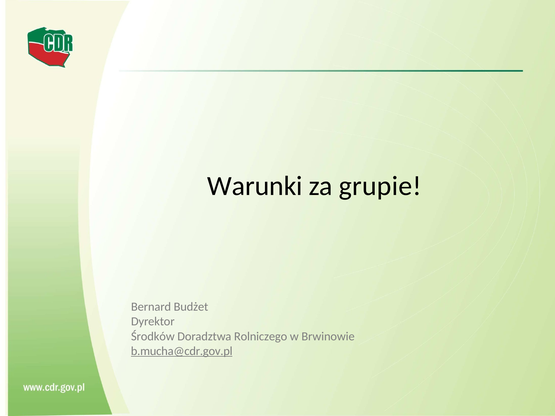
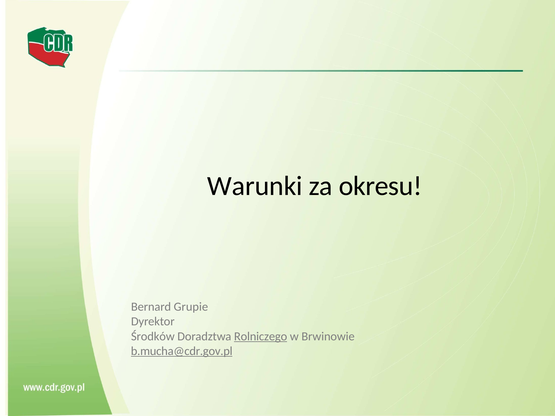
grupie: grupie -> okresu
Budżet: Budżet -> Grupie
Rolniczego underline: none -> present
